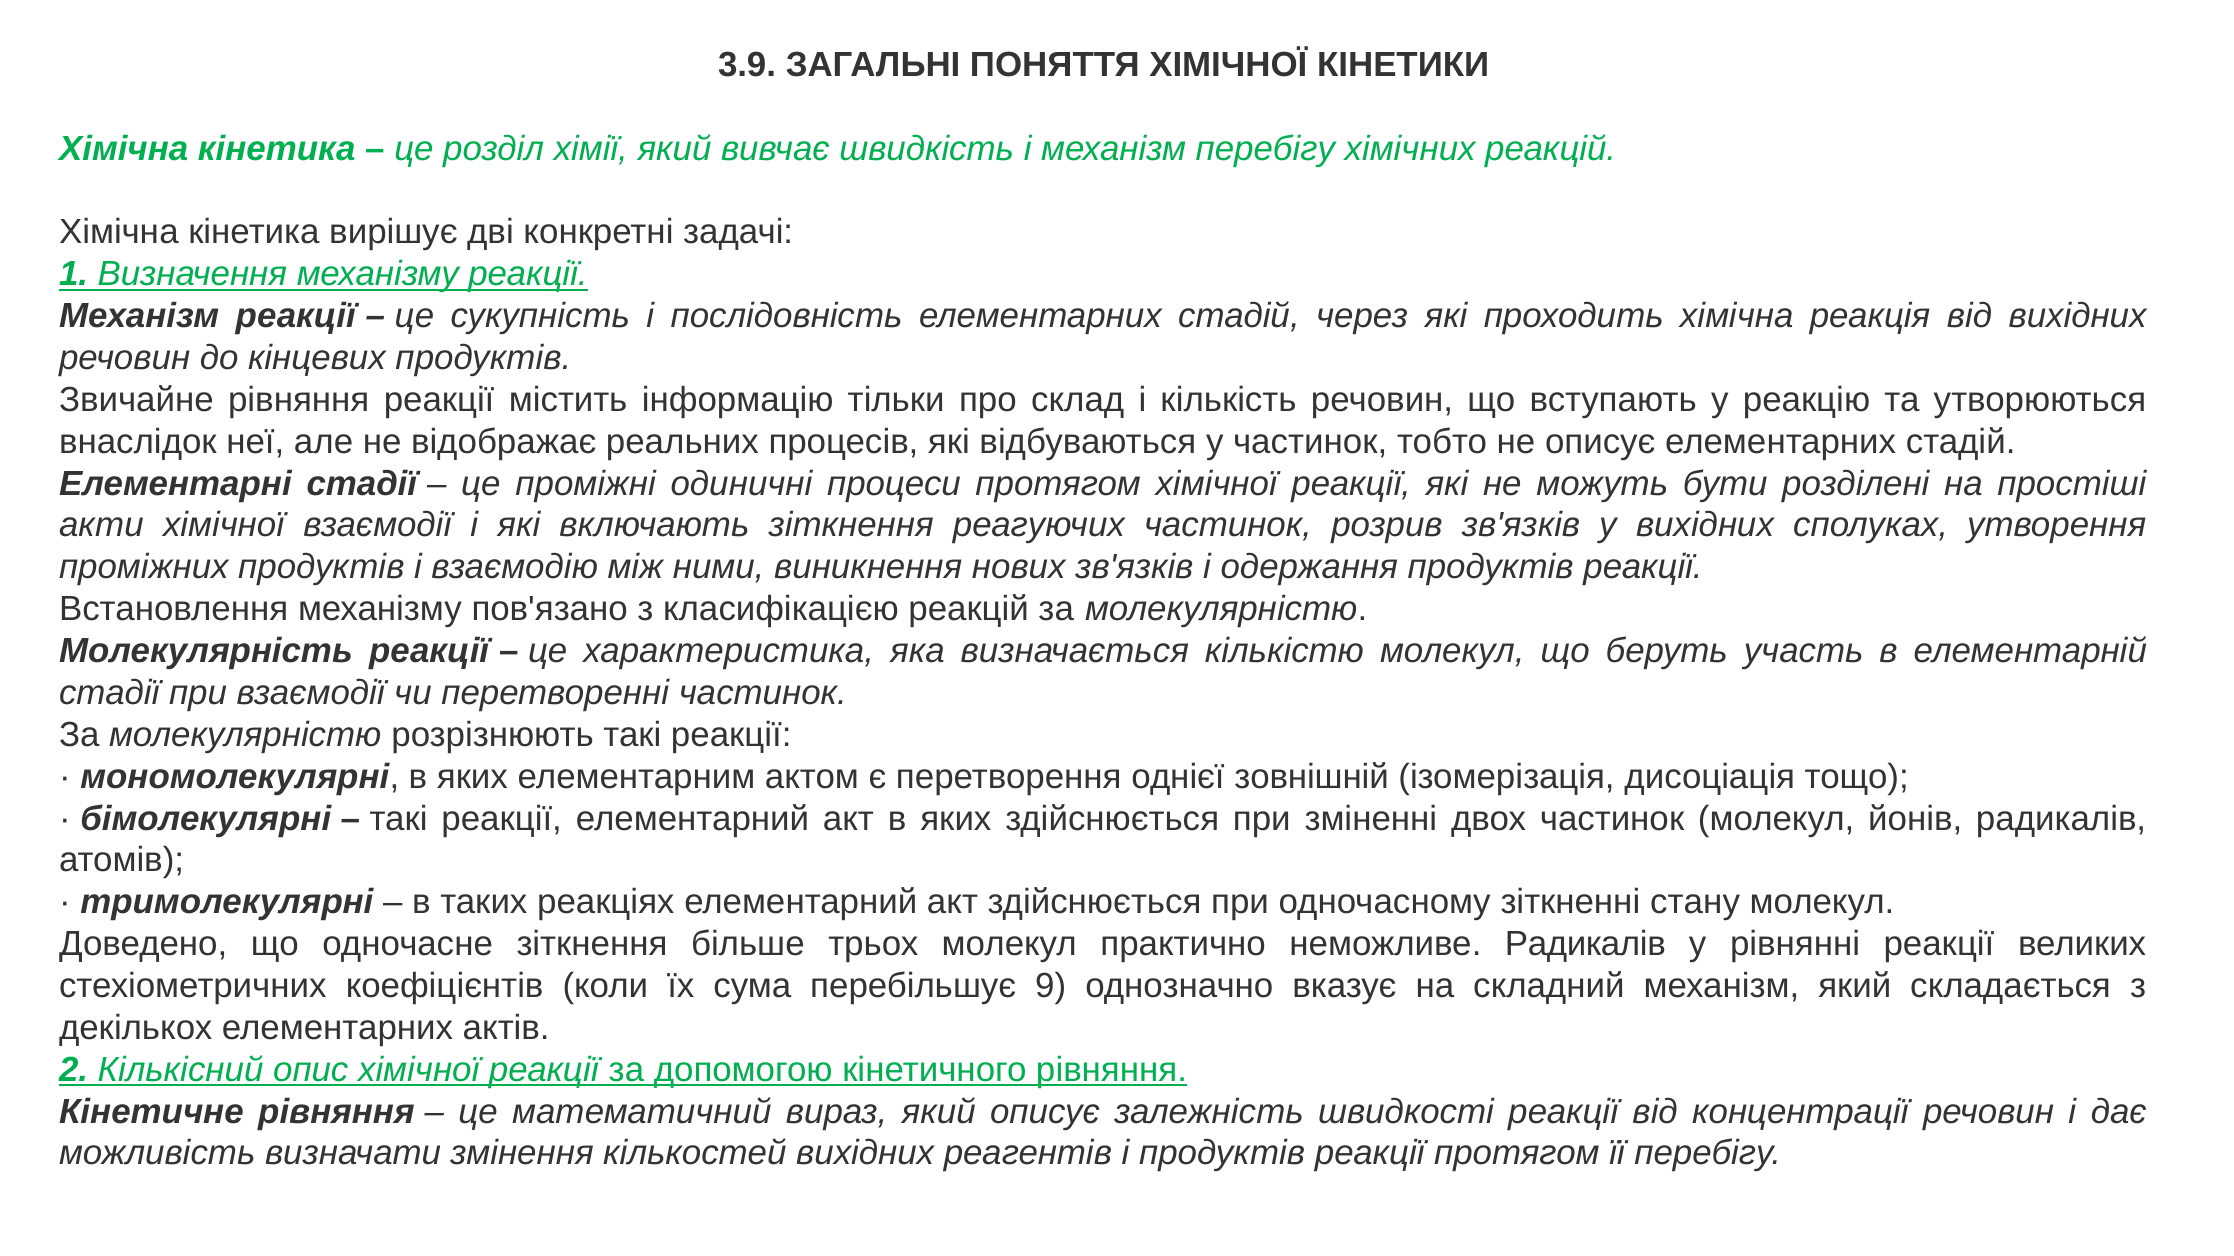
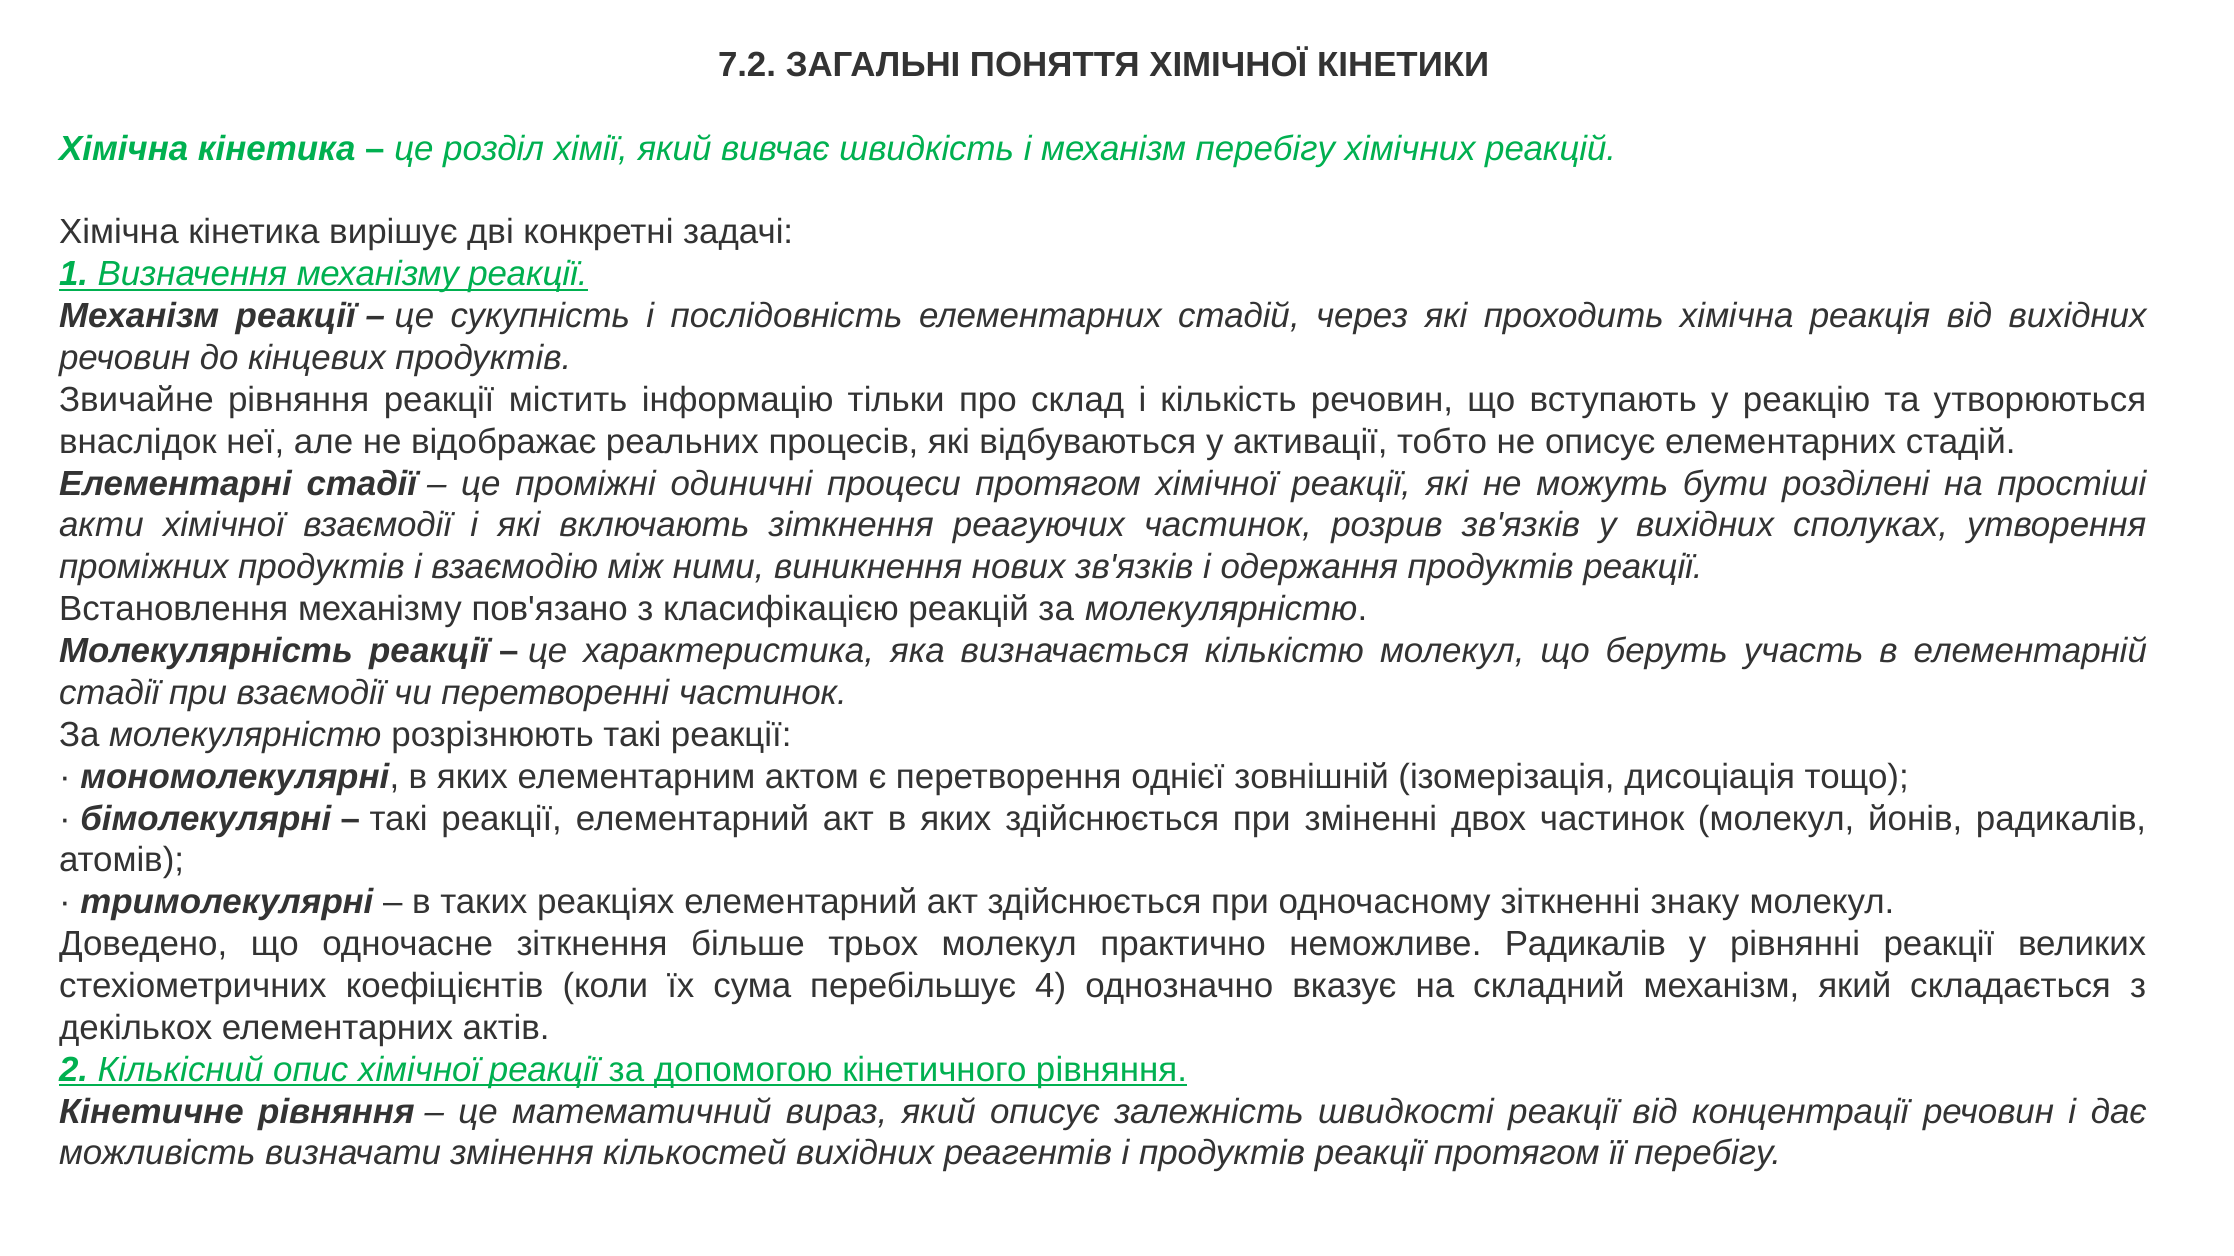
3.9: 3.9 -> 7.2
у частинок: частинок -> активації
стану: стану -> знаку
9: 9 -> 4
